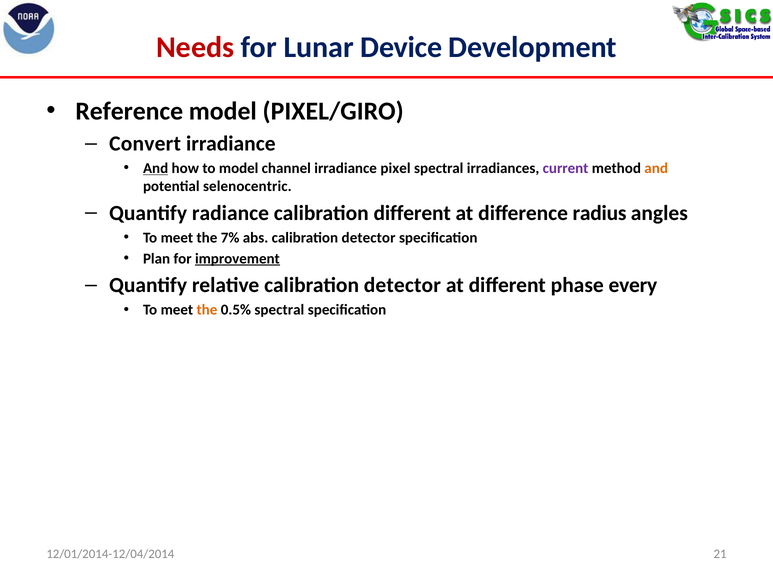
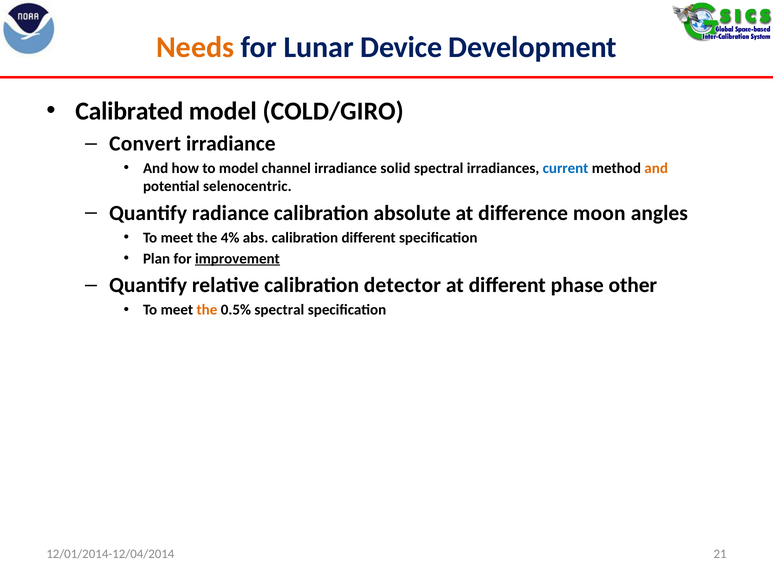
Needs colour: red -> orange
Reference: Reference -> Calibrated
PIXEL/GIRO: PIXEL/GIRO -> COLD/GIRO
And at (156, 168) underline: present -> none
pixel: pixel -> solid
current colour: purple -> blue
calibration different: different -> absolute
radius: radius -> moon
7%: 7% -> 4%
abs calibration detector: detector -> different
every: every -> other
